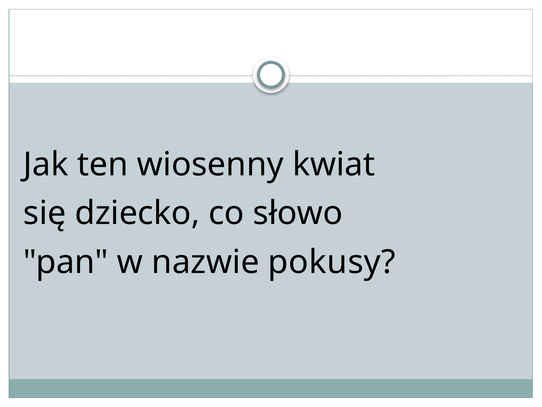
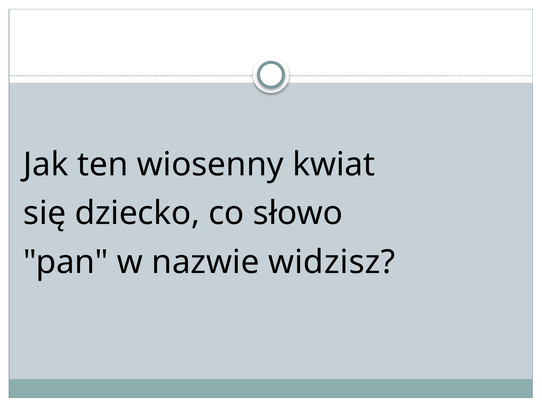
pokusy: pokusy -> widzisz
